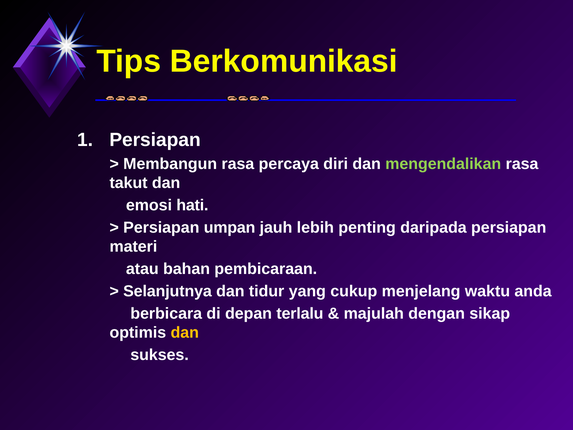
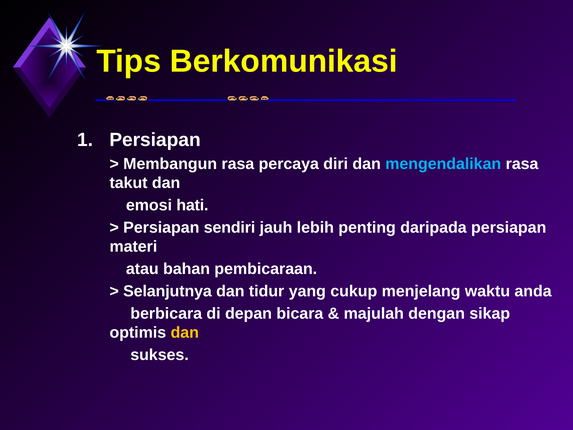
mengendalikan colour: light green -> light blue
umpan: umpan -> sendiri
terlalu: terlalu -> bicara
